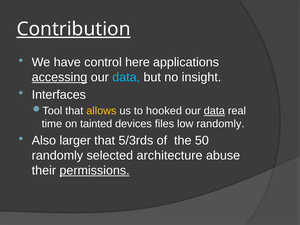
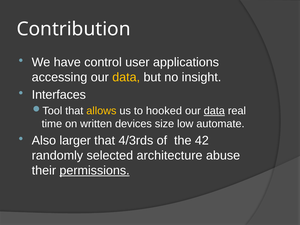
Contribution underline: present -> none
here: here -> user
accessing underline: present -> none
data at (126, 77) colour: light blue -> yellow
tainted: tainted -> written
files: files -> size
low randomly: randomly -> automate
5/3rds: 5/3rds -> 4/3rds
50: 50 -> 42
